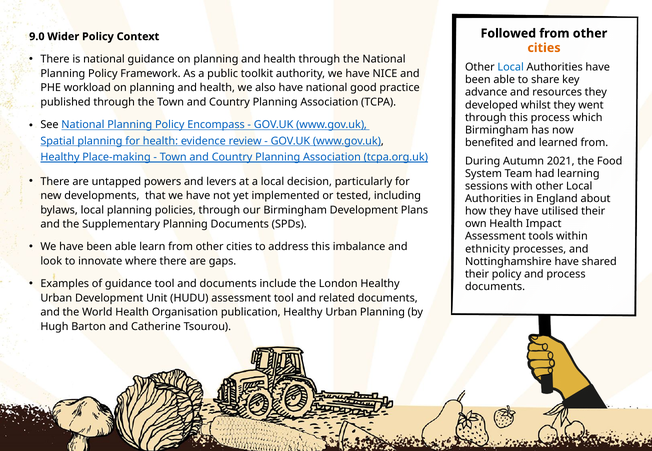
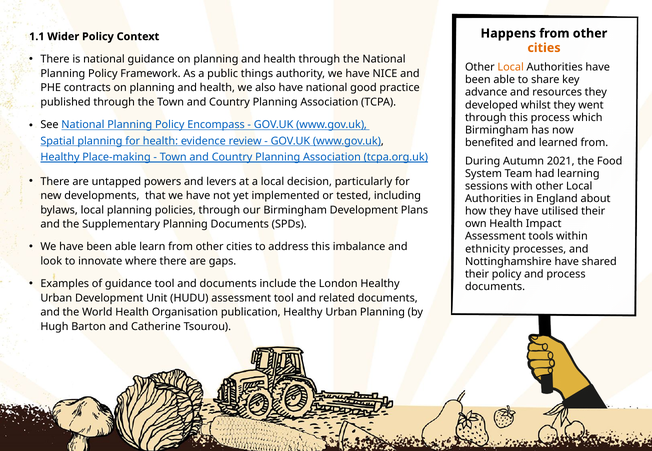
Followed: Followed -> Happens
9.0: 9.0 -> 1.1
Local at (511, 67) colour: blue -> orange
toolkit: toolkit -> things
workload: workload -> contracts
